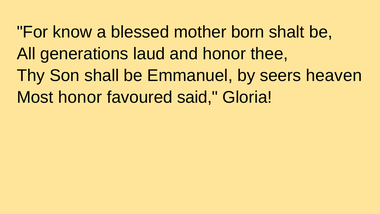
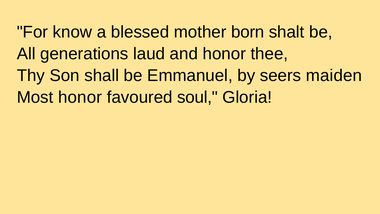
heaven: heaven -> maiden
said: said -> soul
